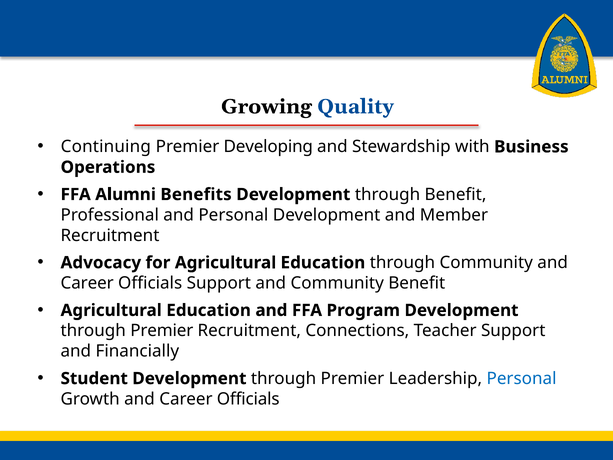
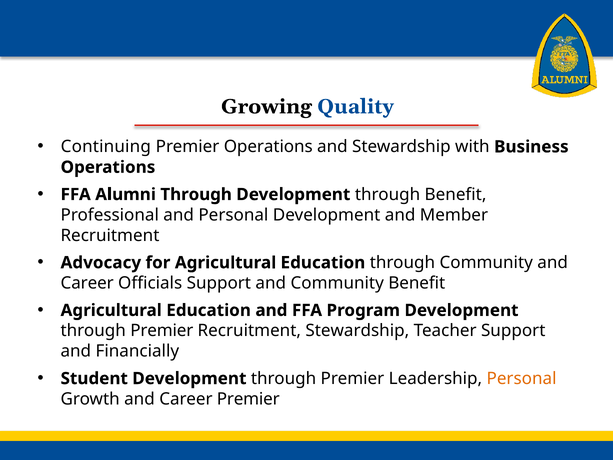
Premier Developing: Developing -> Operations
Alumni Benefits: Benefits -> Through
Recruitment Connections: Connections -> Stewardship
Personal at (522, 378) colour: blue -> orange
Growth and Career Officials: Officials -> Premier
